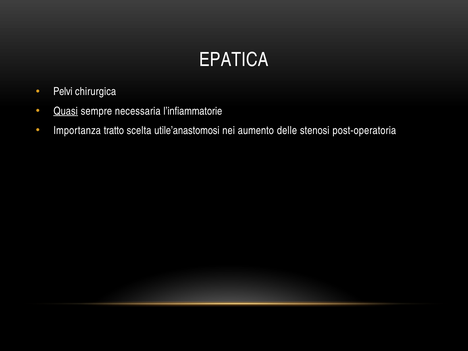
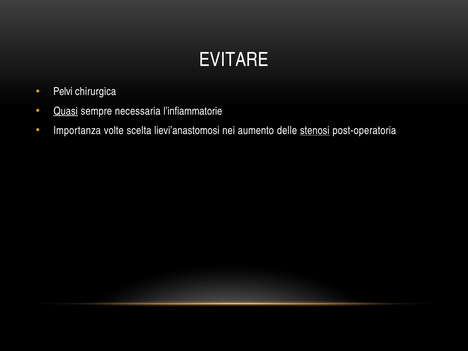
EPATICA: EPATICA -> EVITARE
tratto: tratto -> volte
utile’anastomosi: utile’anastomosi -> lievi’anastomosi
stenosi underline: none -> present
